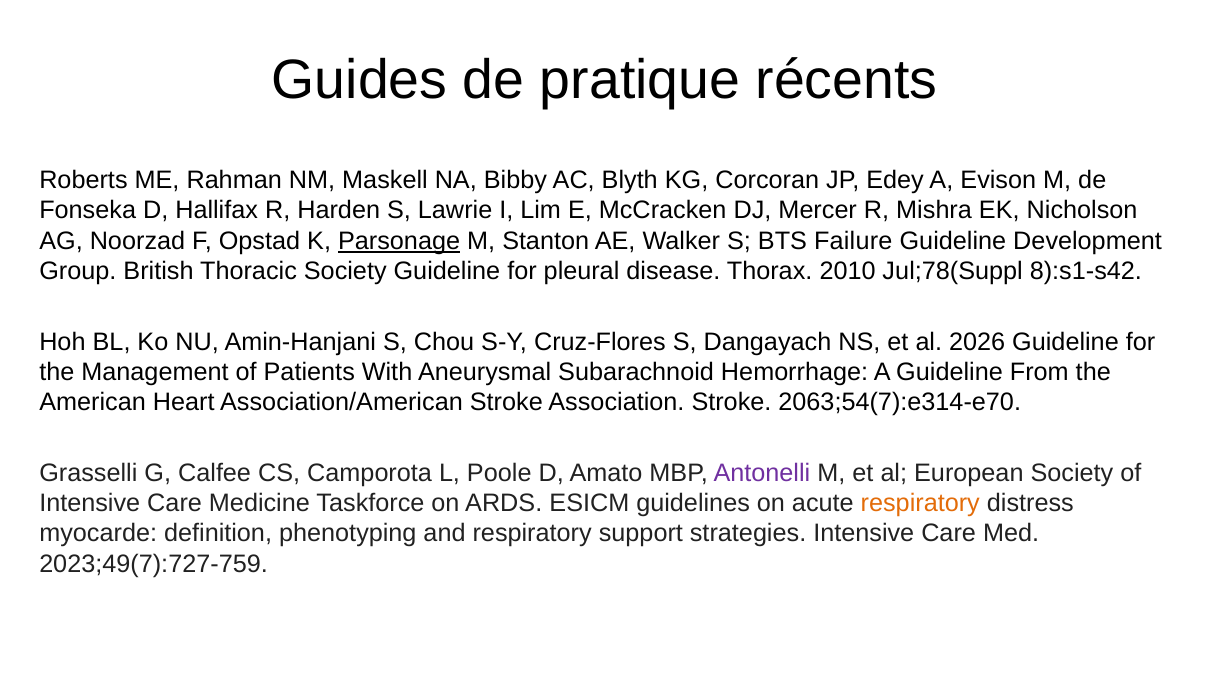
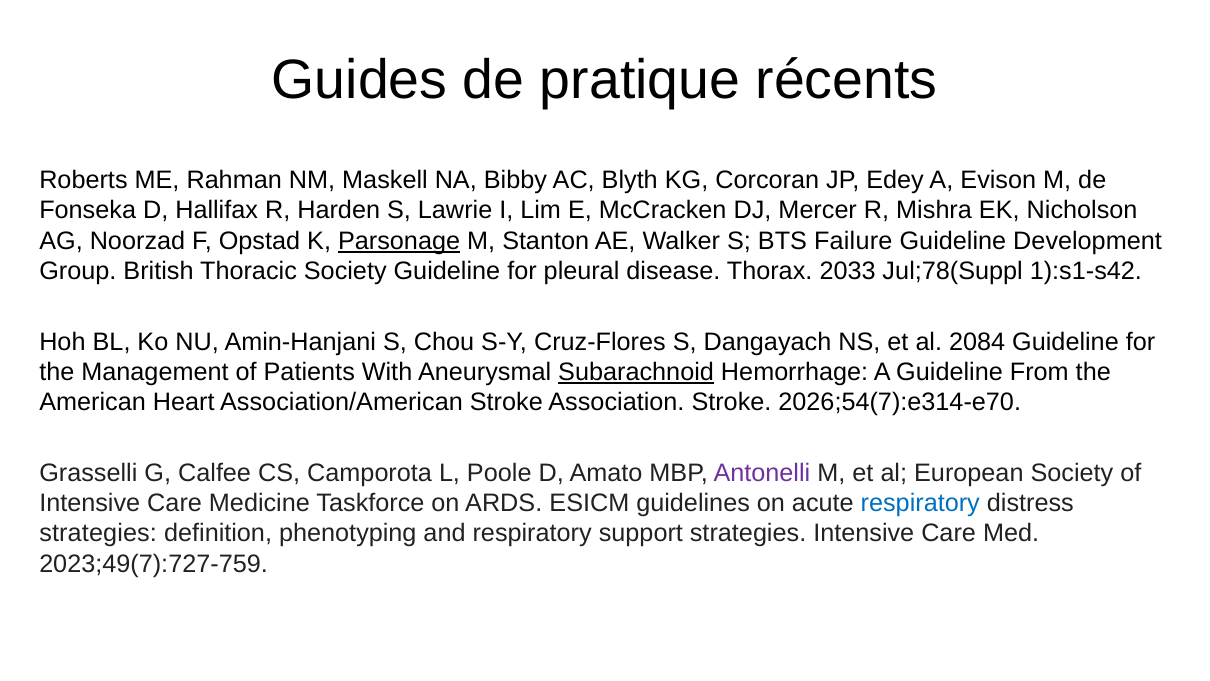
2010: 2010 -> 2033
8):s1-s42: 8):s1-s42 -> 1):s1-s42
2026: 2026 -> 2084
Subarachnoid underline: none -> present
2063;54(7):e314-e70: 2063;54(7):e314-e70 -> 2026;54(7):e314-e70
respiratory at (920, 503) colour: orange -> blue
myocarde at (98, 533): myocarde -> strategies
